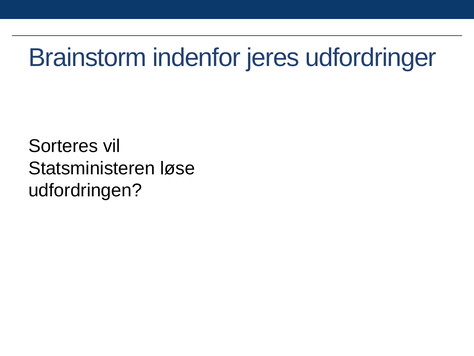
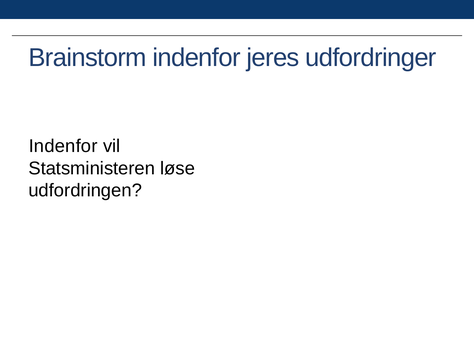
Sorteres at (63, 146): Sorteres -> Indenfor
